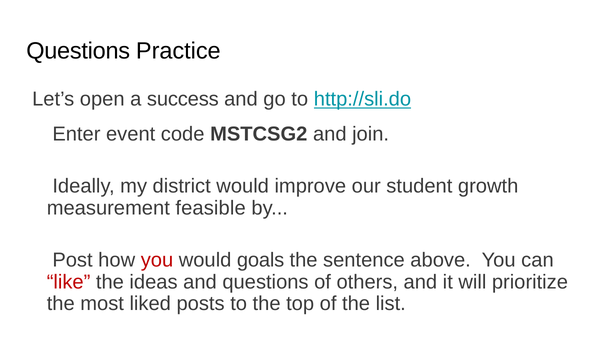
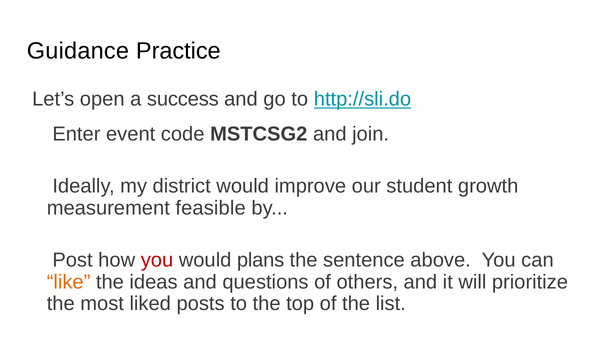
Questions at (78, 51): Questions -> Guidance
goals: goals -> plans
like colour: red -> orange
